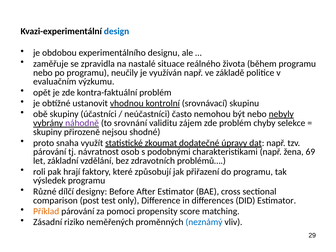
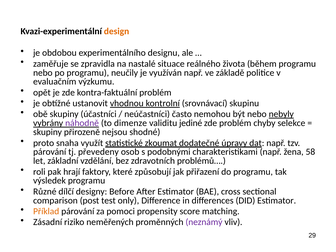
design colour: blue -> orange
srovnání: srovnání -> dimenze
zájem: zájem -> jediné
návratnost: návratnost -> převedeny
69: 69 -> 58
neznámý colour: blue -> purple
